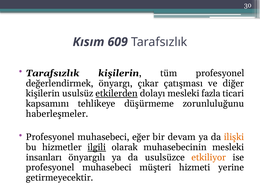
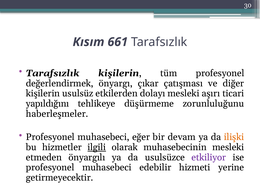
609: 609 -> 661
etkilerden underline: present -> none
fazla: fazla -> aşırı
kapsamını: kapsamını -> yapıldığını
insanları: insanları -> etmeden
etkiliyor colour: orange -> purple
müşteri: müşteri -> edebilir
